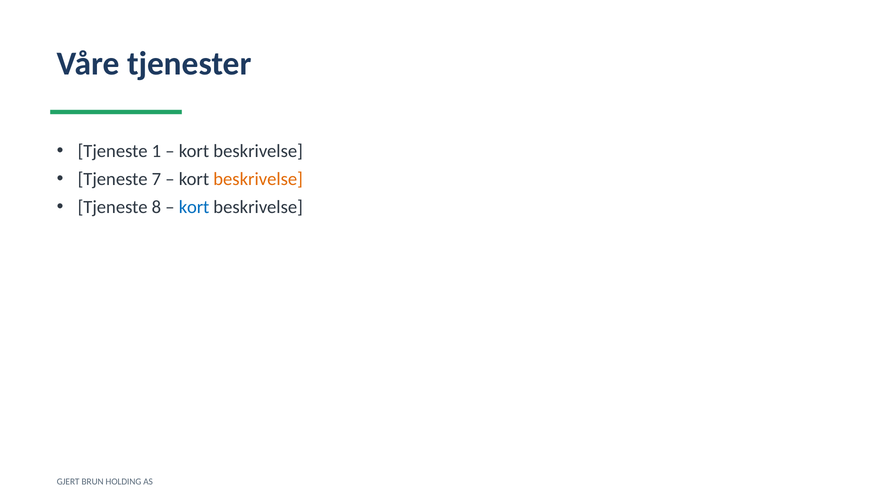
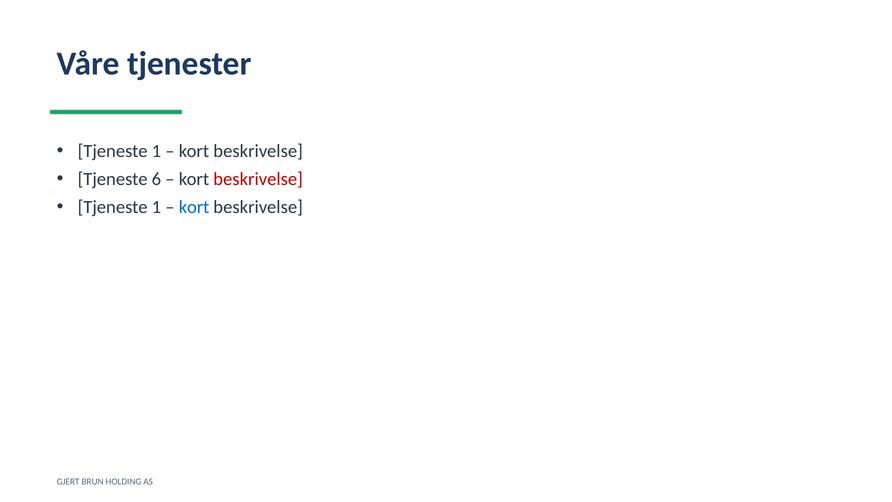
7: 7 -> 6
beskrivelse at (258, 179) colour: orange -> red
8 at (156, 207): 8 -> 1
